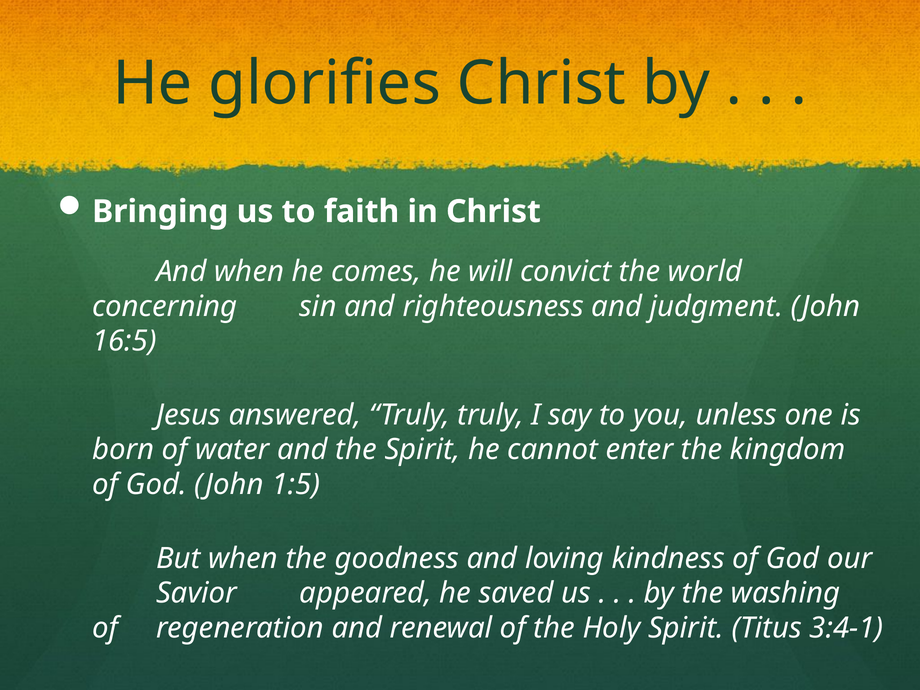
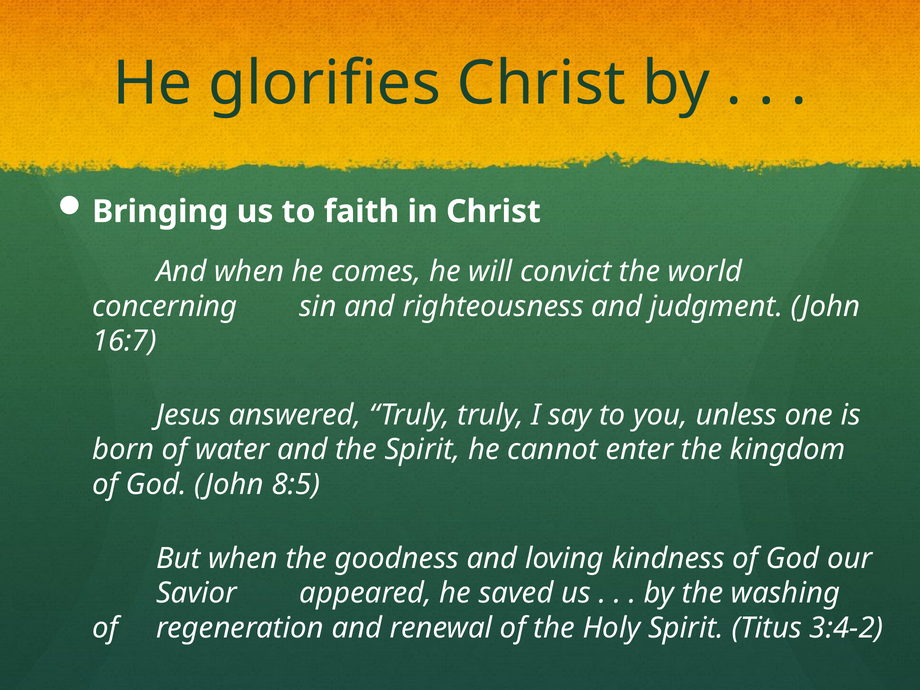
16:5: 16:5 -> 16:7
1:5: 1:5 -> 8:5
3:4-1: 3:4-1 -> 3:4-2
